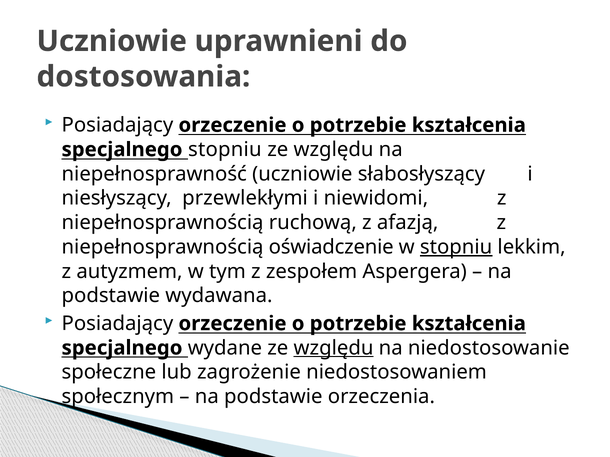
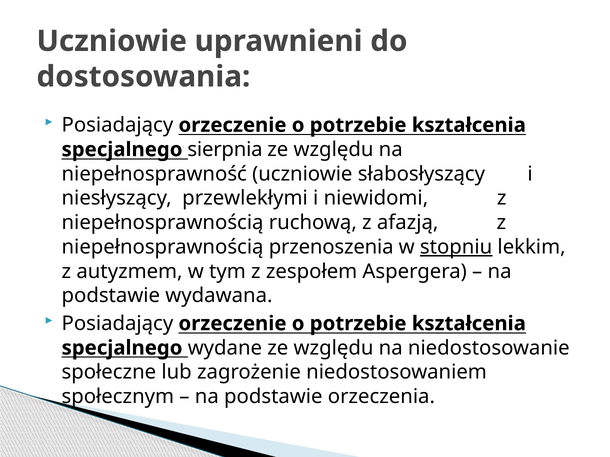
specjalnego stopniu: stopniu -> sierpnia
oświadczenie: oświadczenie -> przenoszenia
względu at (334, 348) underline: present -> none
